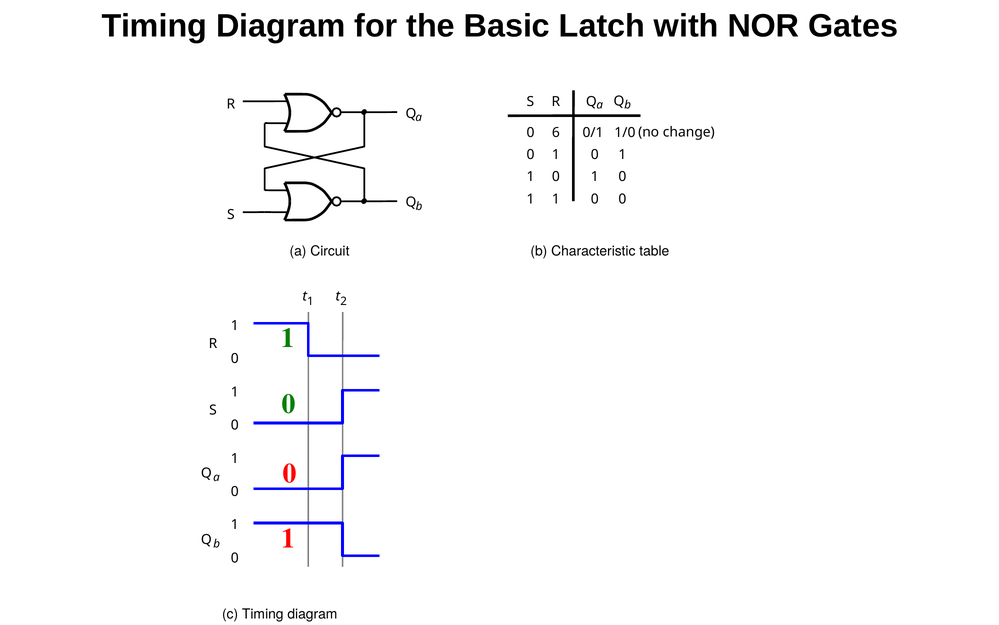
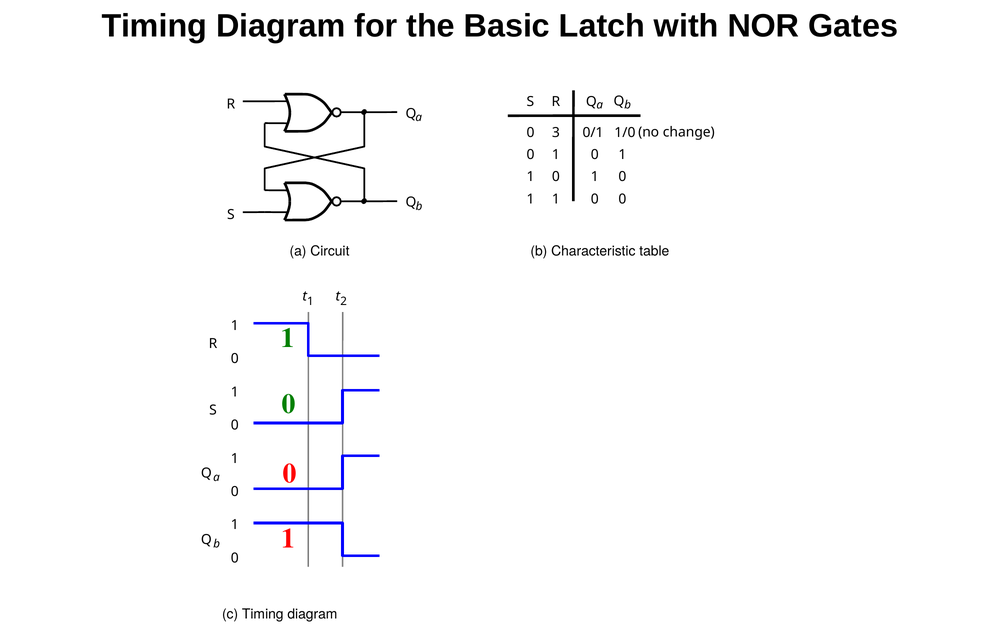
0 6: 6 -> 3
